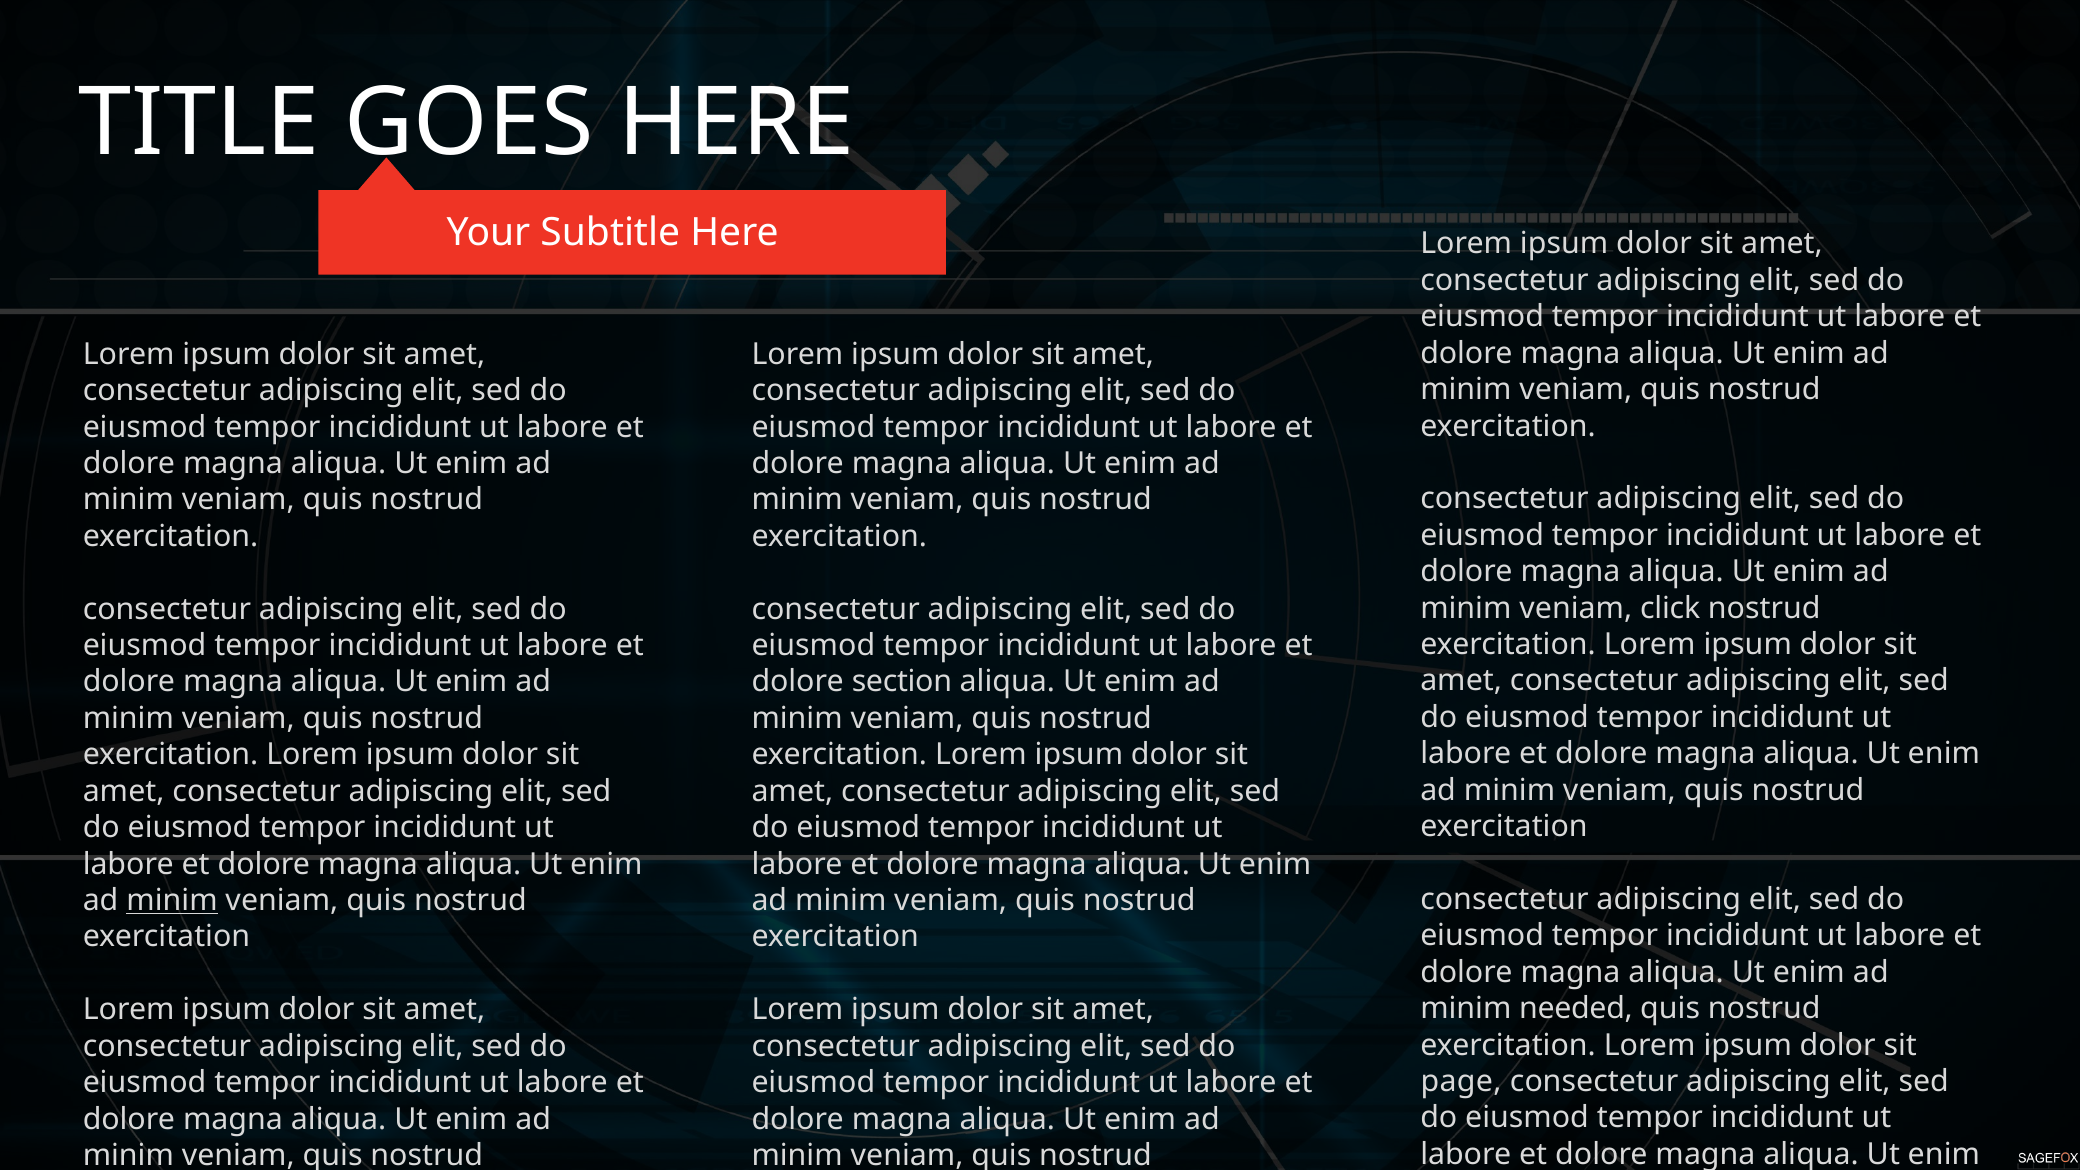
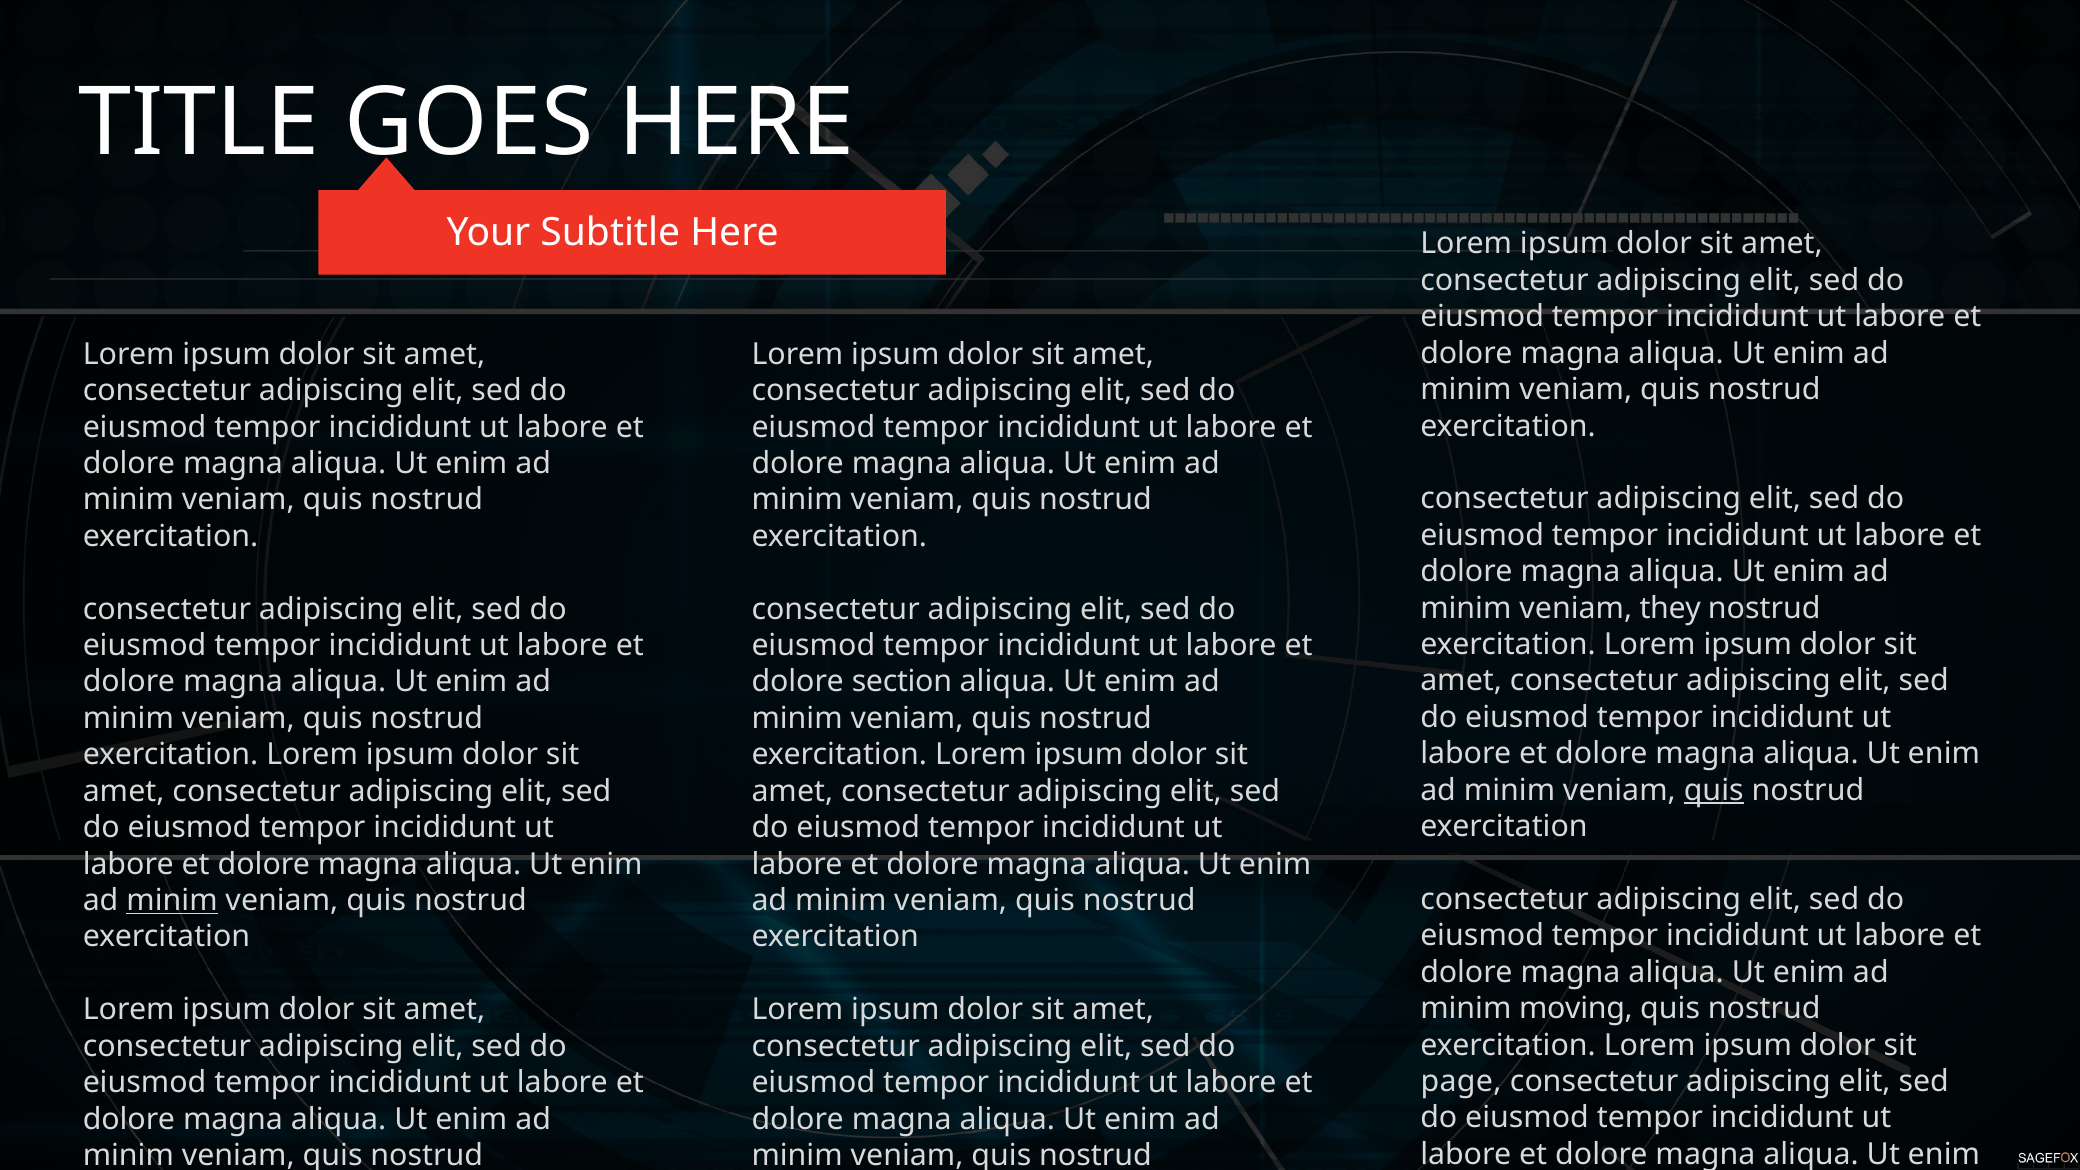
click: click -> they
quis at (1714, 790) underline: none -> present
needed: needed -> moving
